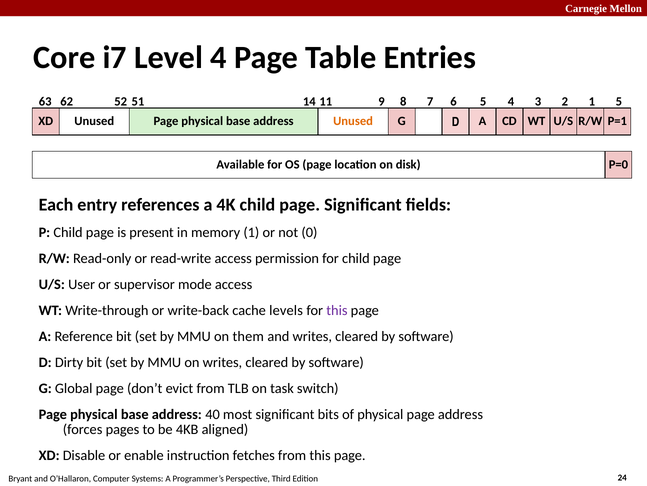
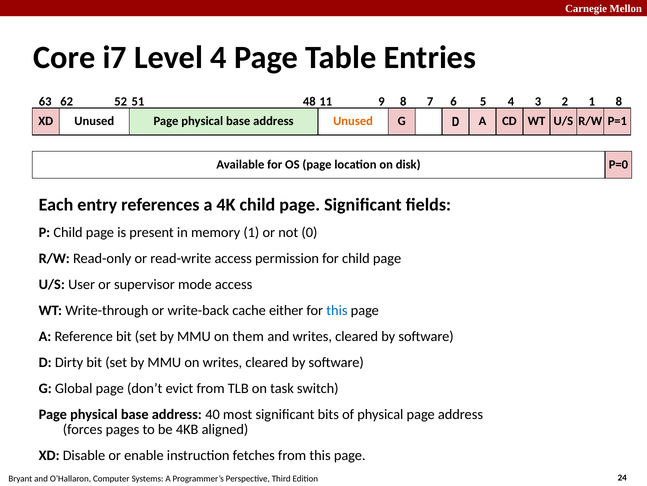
14: 14 -> 48
1 5: 5 -> 8
levels: levels -> either
this at (337, 310) colour: purple -> blue
